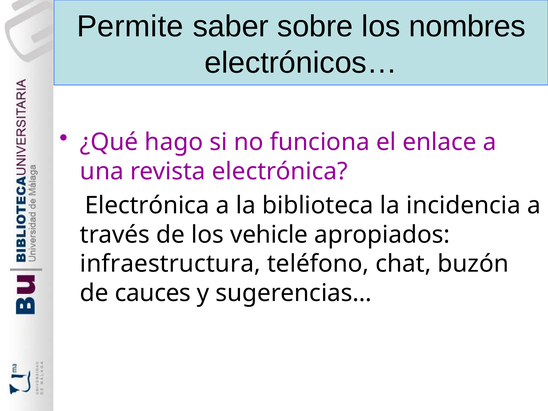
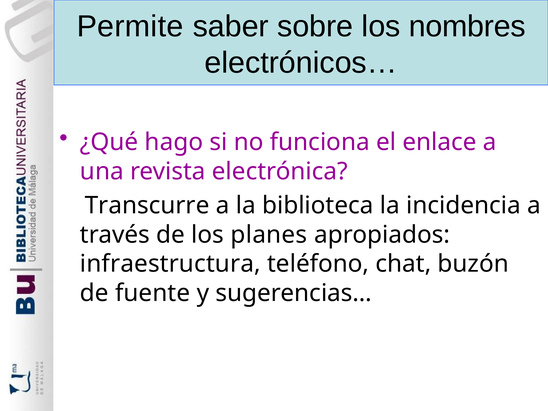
Electrónica at (147, 205): Electrónica -> Transcurre
vehicle: vehicle -> planes
cauces: cauces -> fuente
